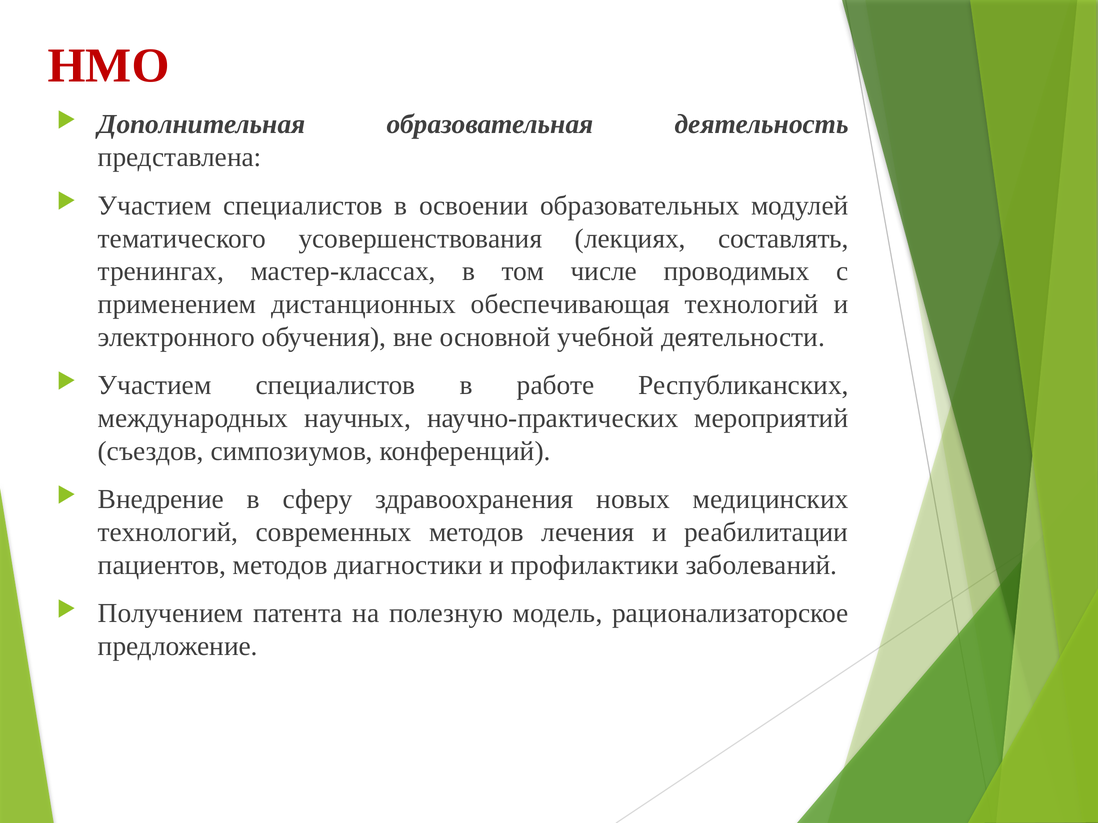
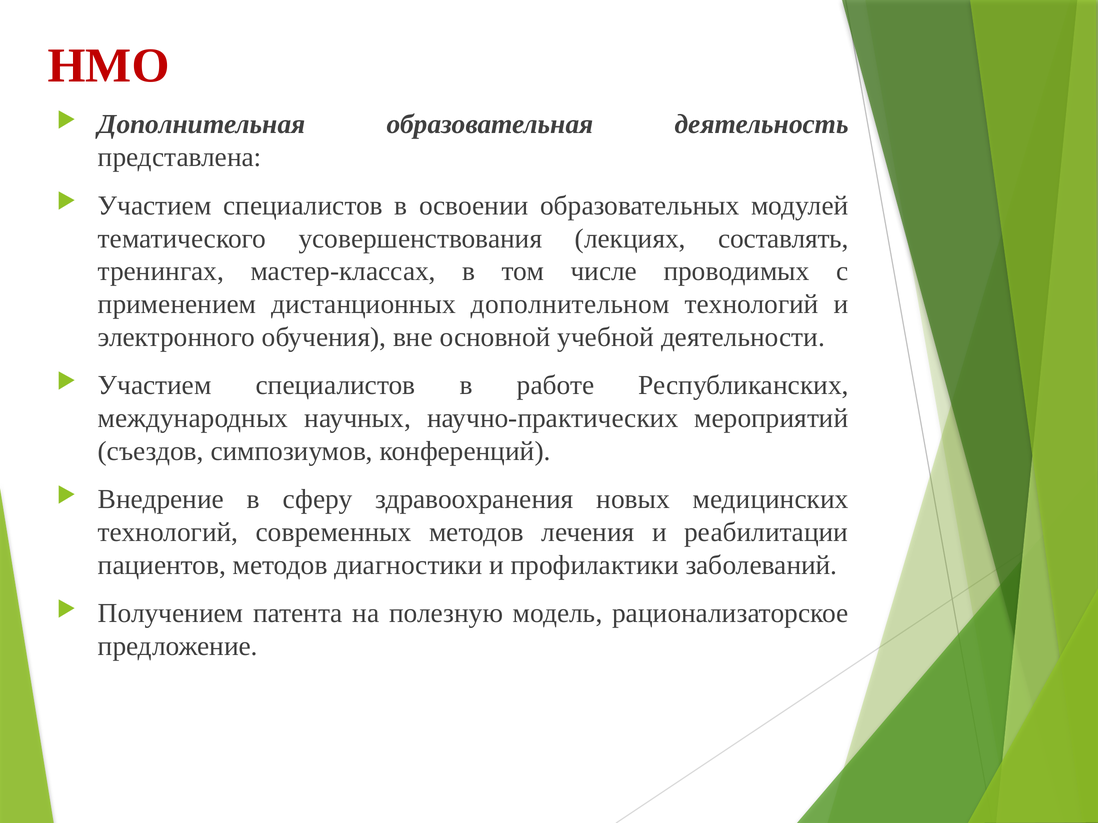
обеспечивающая: обеспечивающая -> дополнительном
